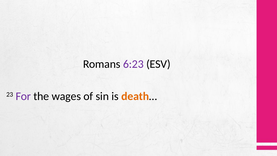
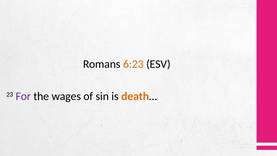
6:23 colour: purple -> orange
